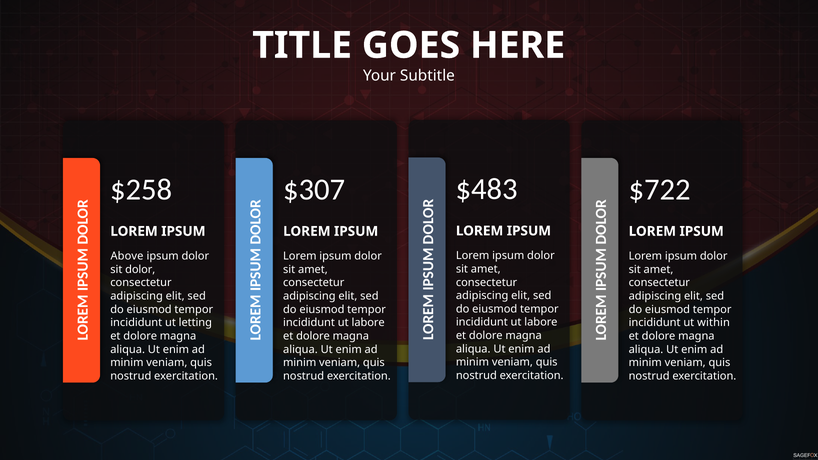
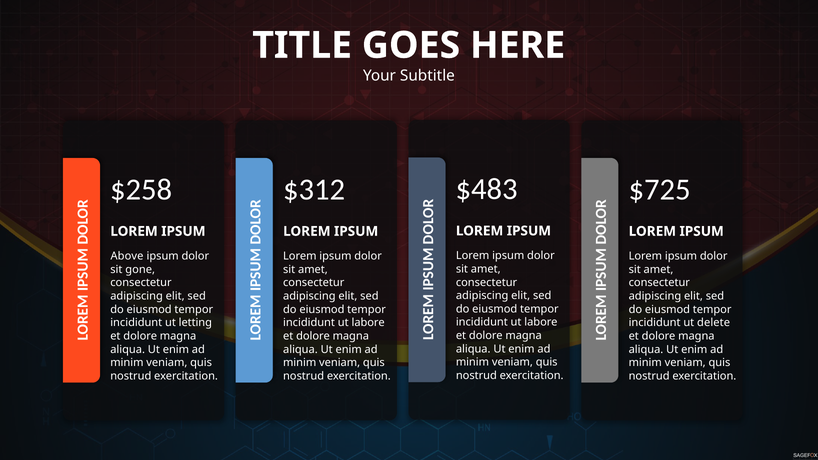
$307: $307 -> $312
$722: $722 -> $725
sit dolor: dolor -> gone
within: within -> delete
